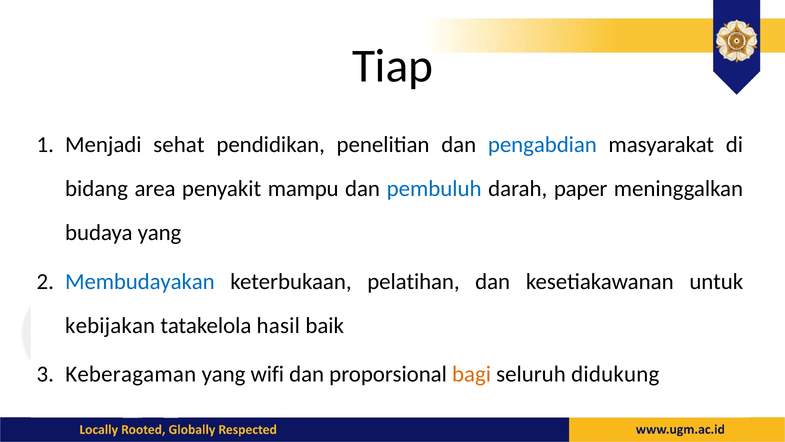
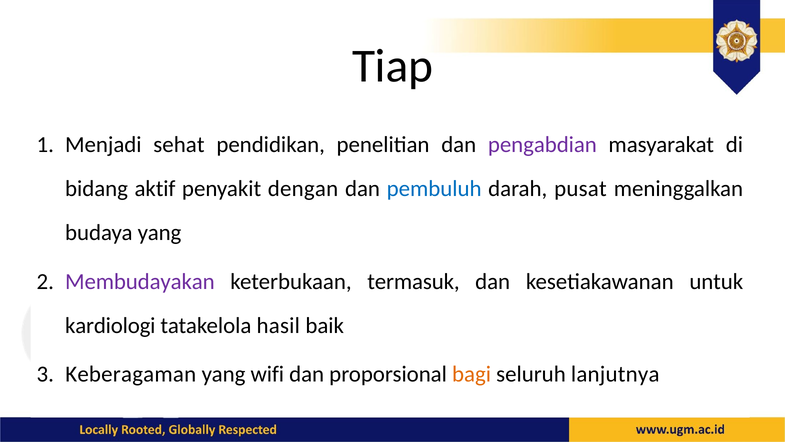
pengabdian colour: blue -> purple
area: area -> aktif
mampu: mampu -> dengan
paper: paper -> pusat
Membudayakan colour: blue -> purple
pelatihan: pelatihan -> termasuk
kebijakan: kebijakan -> kardiologi
didukung: didukung -> lanjutnya
